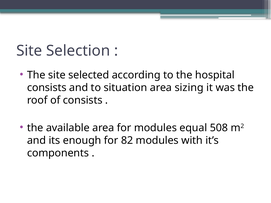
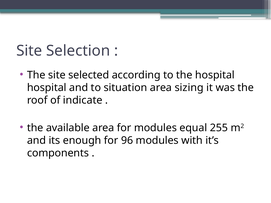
consists at (47, 88): consists -> hospital
of consists: consists -> indicate
508: 508 -> 255
82: 82 -> 96
